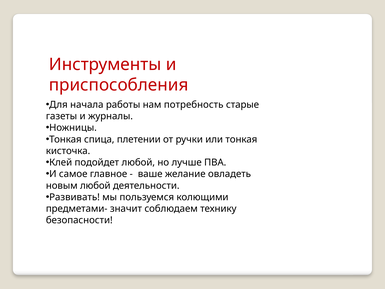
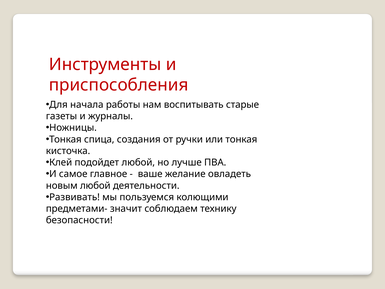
потребность: потребность -> воспитывать
плетении: плетении -> создания
